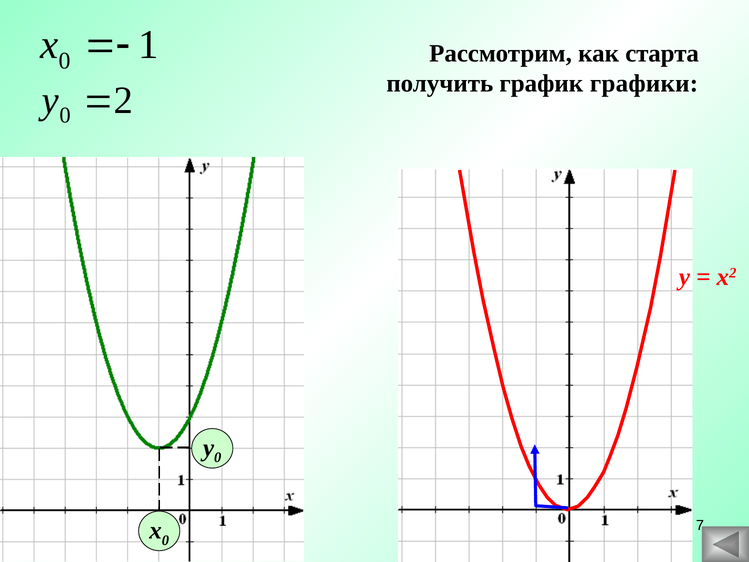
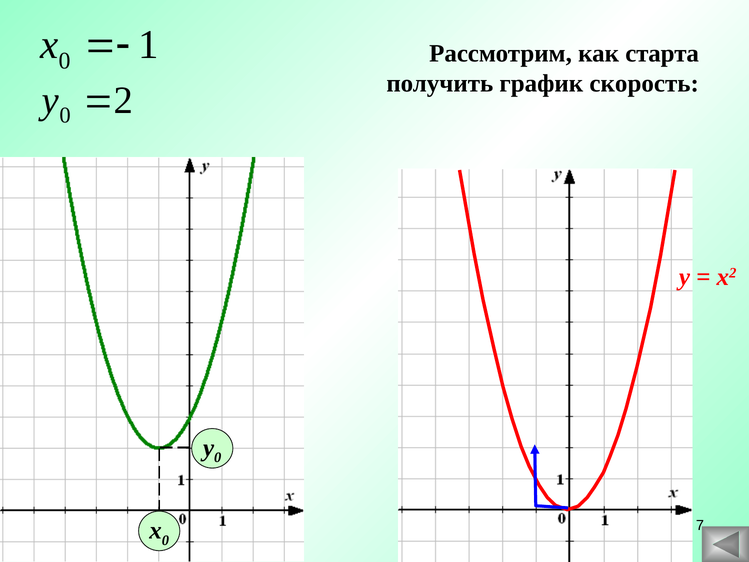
графики: графики -> скорость
